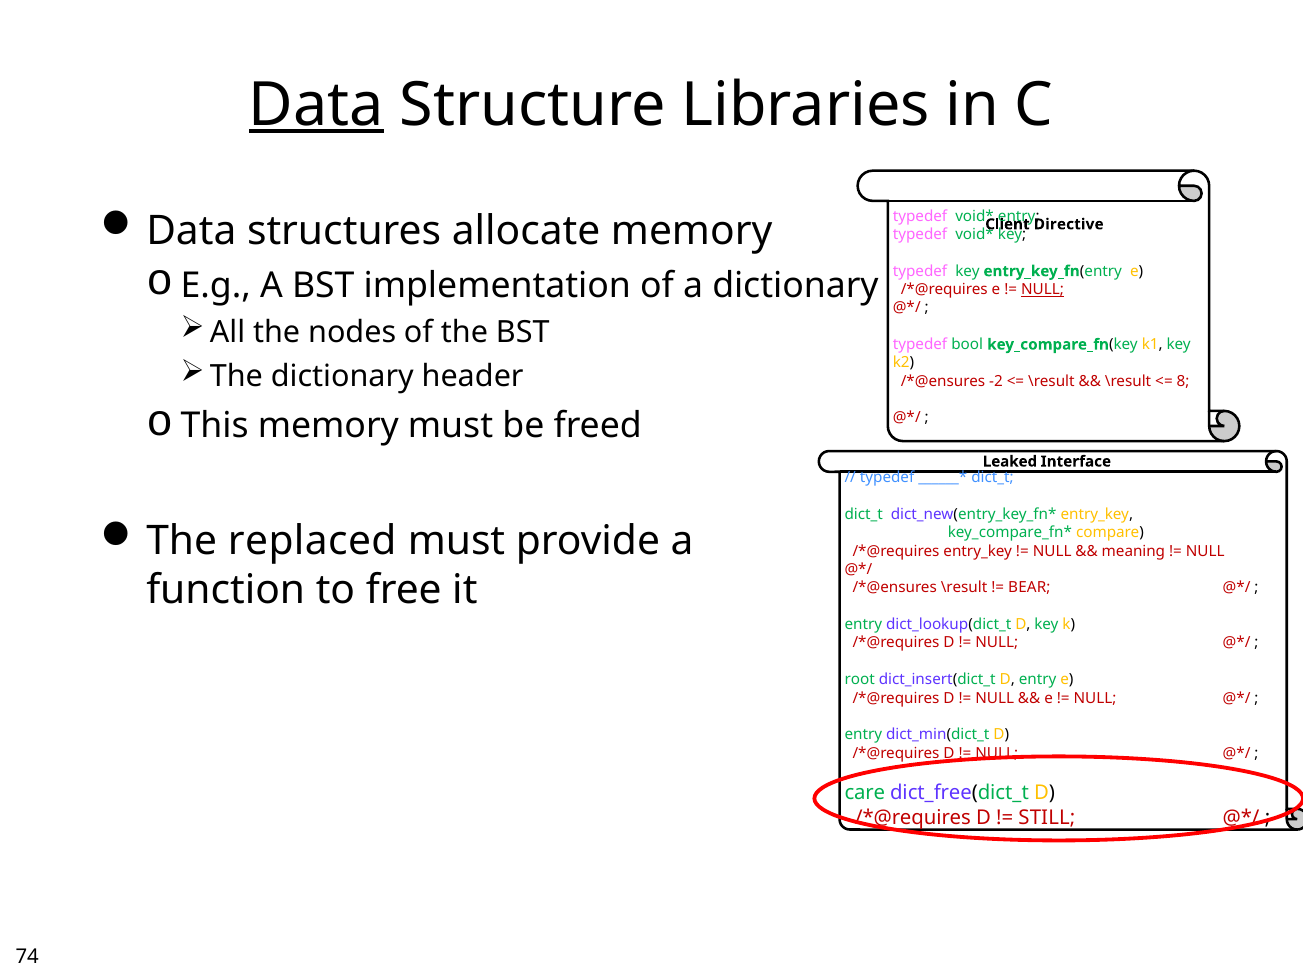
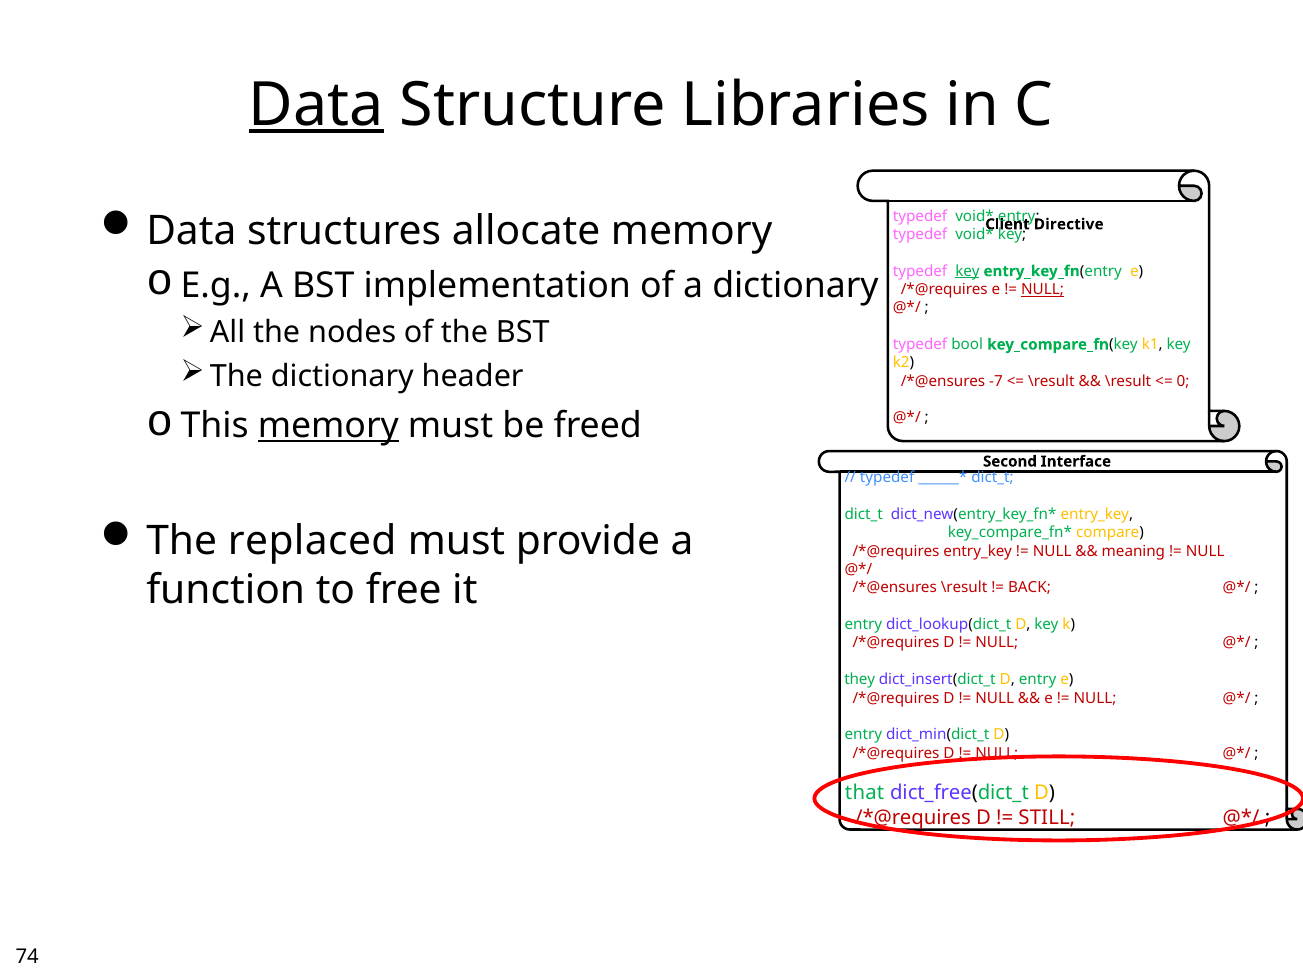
key at (967, 271) underline: none -> present
-2: -2 -> -7
8: 8 -> 0
memory at (328, 426) underline: none -> present
Leaked: Leaked -> Second
BEAR: BEAR -> BACK
root: root -> they
care: care -> that
